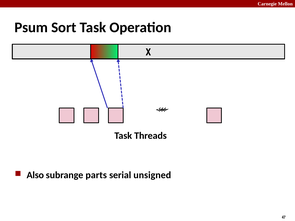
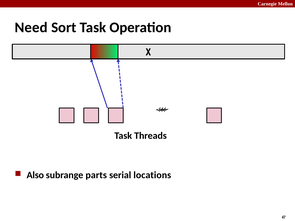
Psum: Psum -> Need
unsigned: unsigned -> locations
